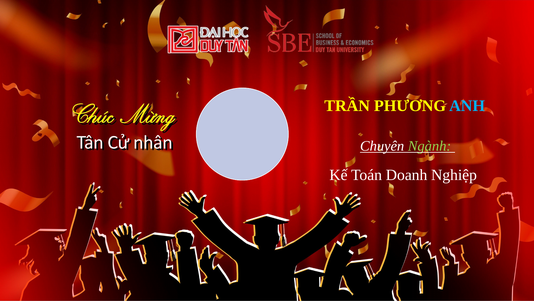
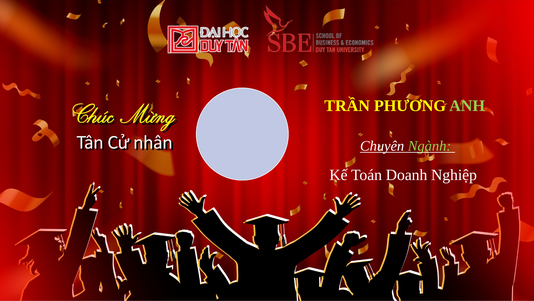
ANH colour: light blue -> light green
